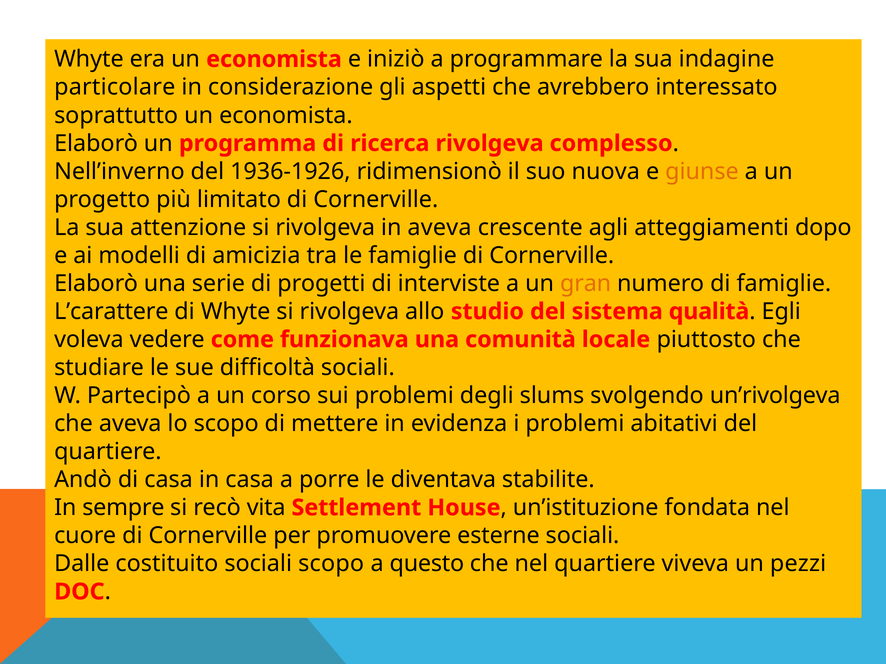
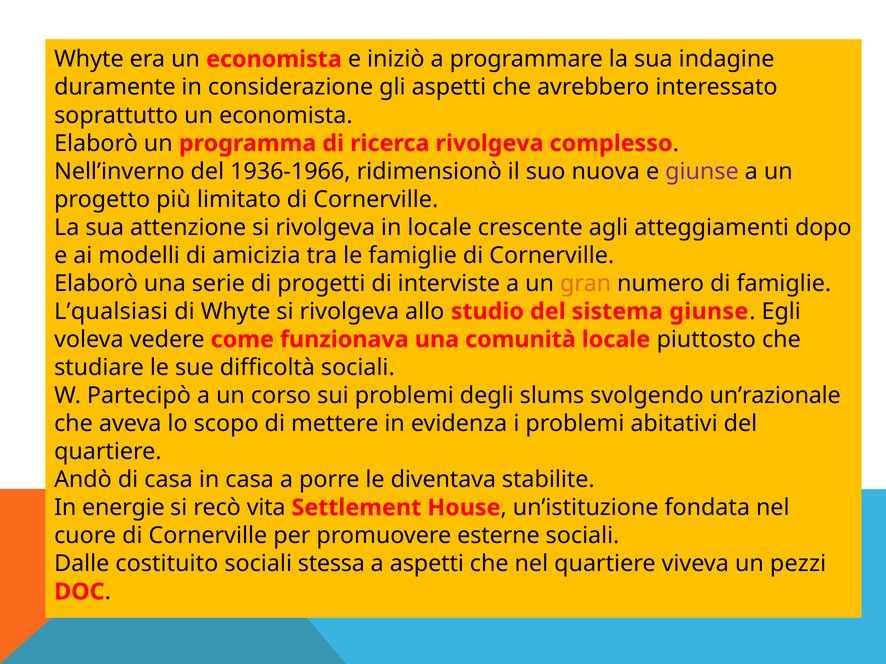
particolare: particolare -> duramente
1936-1926: 1936-1926 -> 1936-1966
giunse at (702, 171) colour: orange -> purple
in aveva: aveva -> locale
L’carattere: L’carattere -> L’qualsiasi
sistema qualità: qualità -> giunse
un’rivolgeva: un’rivolgeva -> un’razionale
sempre: sempre -> energie
sociali scopo: scopo -> stessa
a questo: questo -> aspetti
